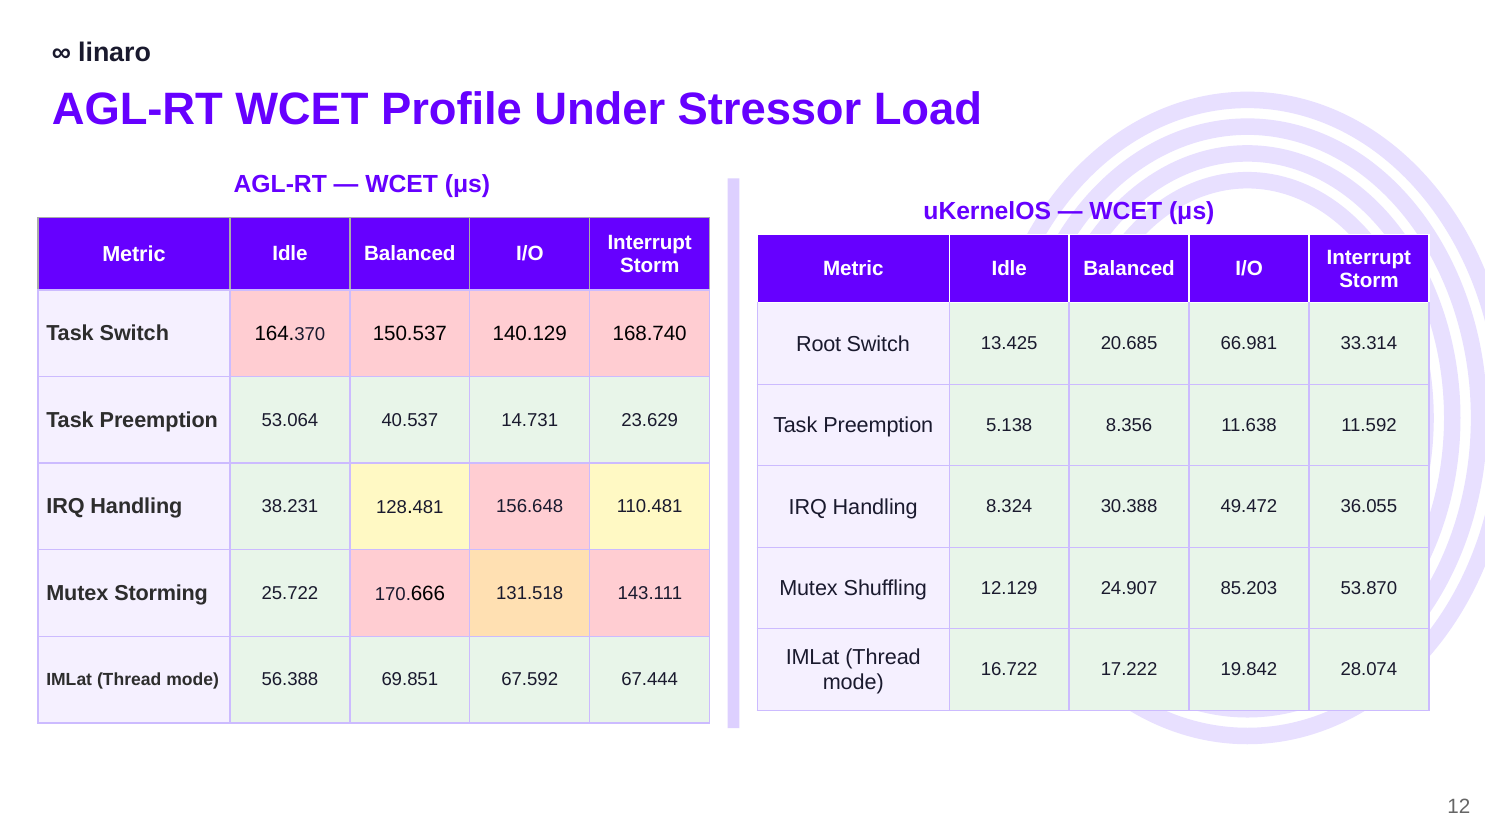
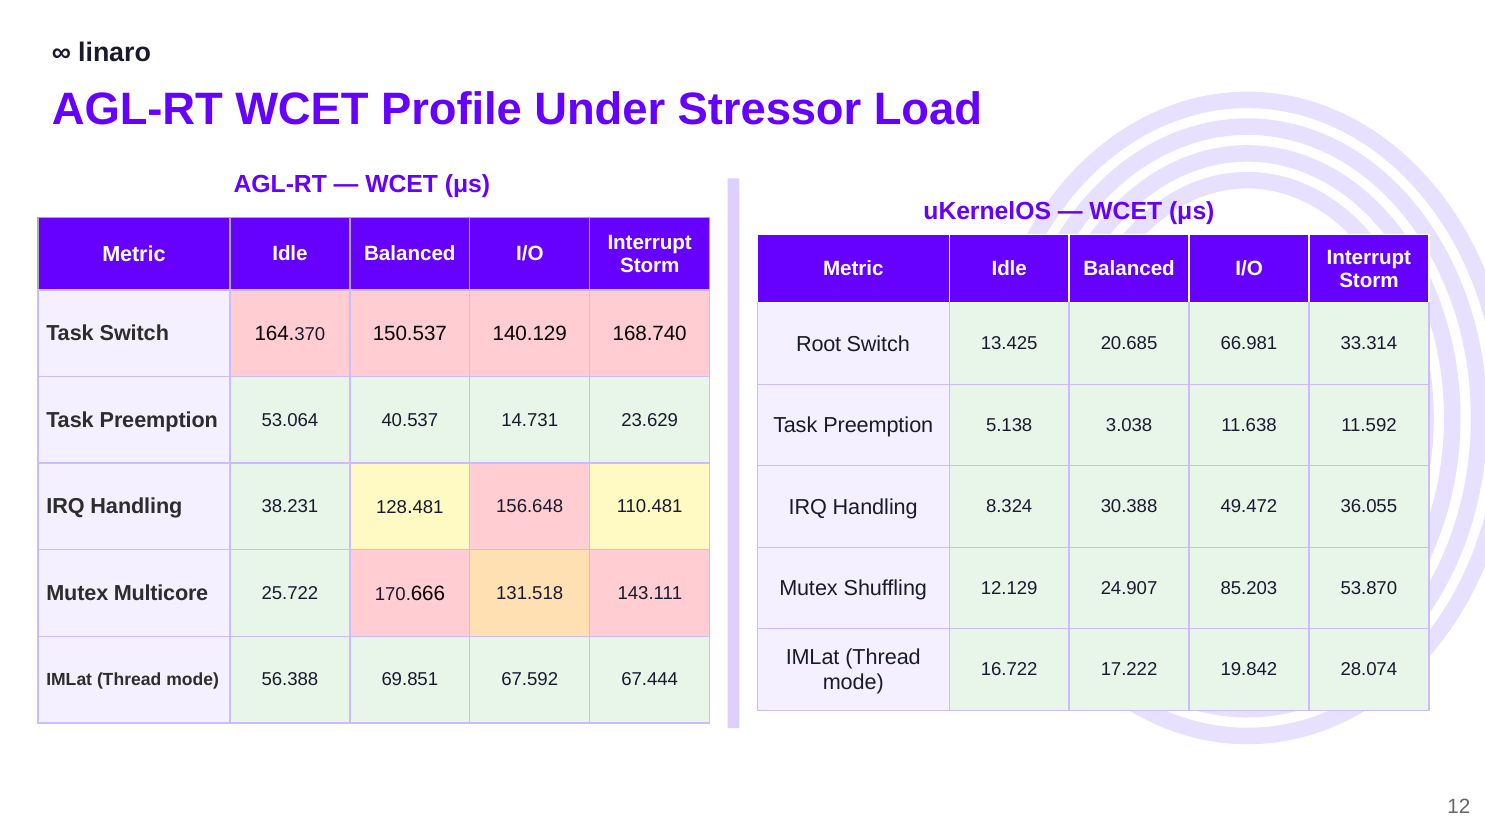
8.356: 8.356 -> 3.038
Storming: Storming -> Multicore
